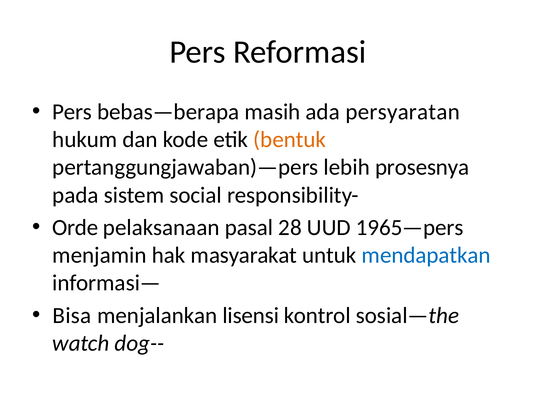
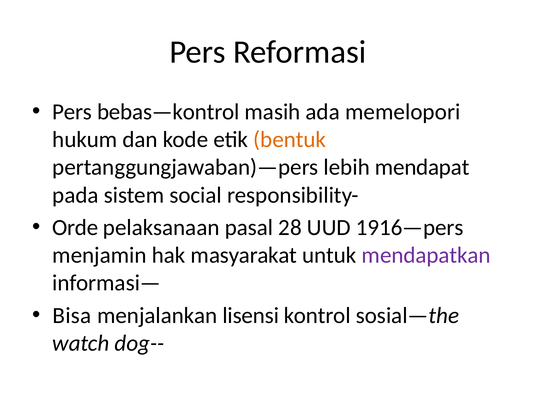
bebas—berapa: bebas—berapa -> bebas—kontrol
persyaratan: persyaratan -> memelopori
prosesnya: prosesnya -> mendapat
1965—pers: 1965—pers -> 1916—pers
mendapatkan colour: blue -> purple
